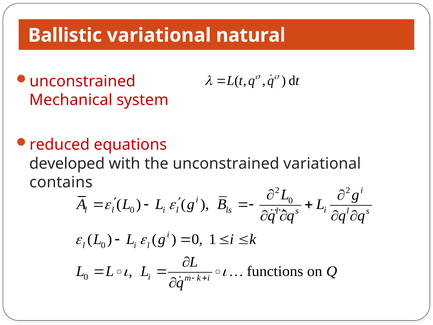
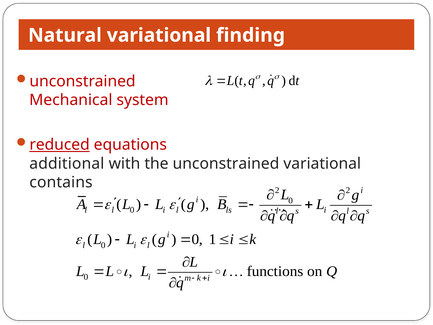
Ballistic: Ballistic -> Natural
natural: natural -> finding
reduced underline: none -> present
developed: developed -> additional
